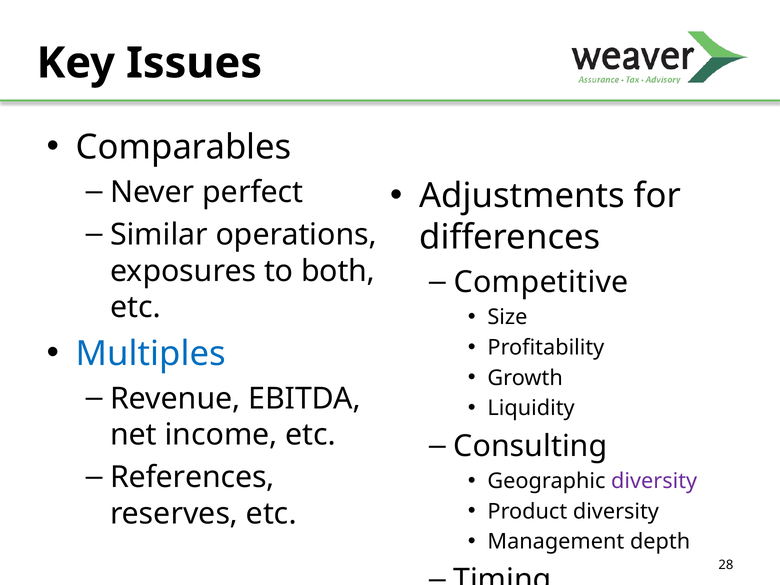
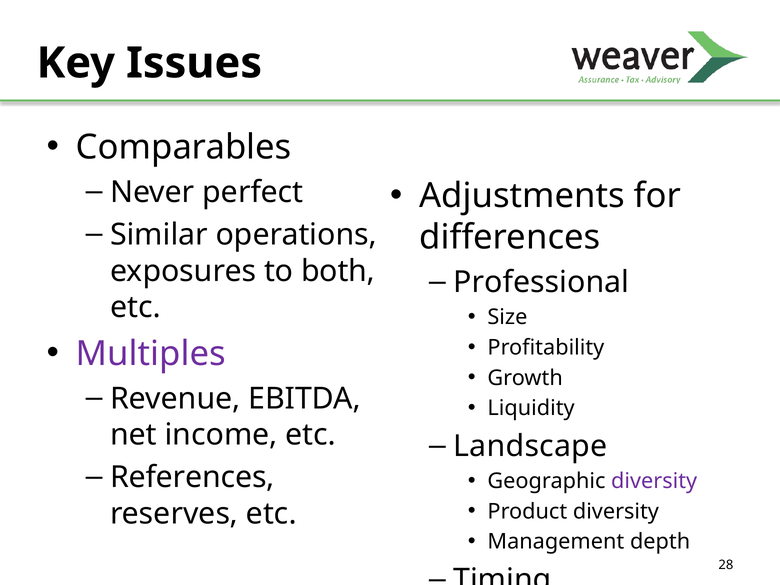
Competitive: Competitive -> Professional
Multiples colour: blue -> purple
Consulting: Consulting -> Landscape
